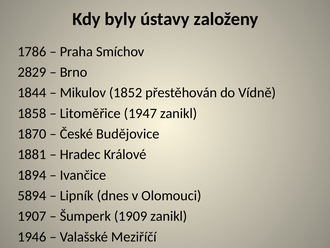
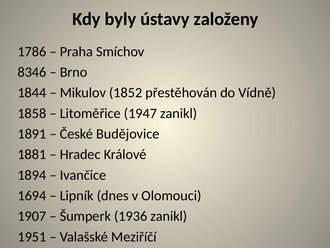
2829: 2829 -> 8346
1870: 1870 -> 1891
5894: 5894 -> 1694
1909: 1909 -> 1936
1946: 1946 -> 1951
